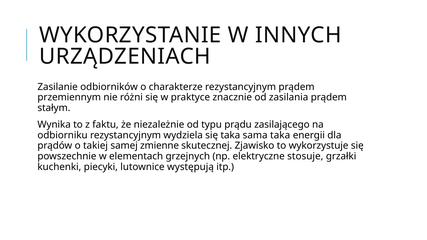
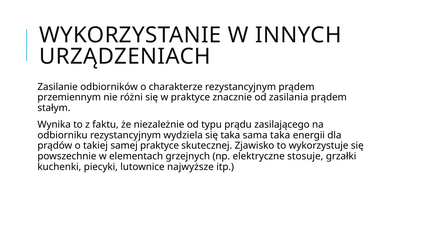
samej zmienne: zmienne -> praktyce
występują: występują -> najwyższe
